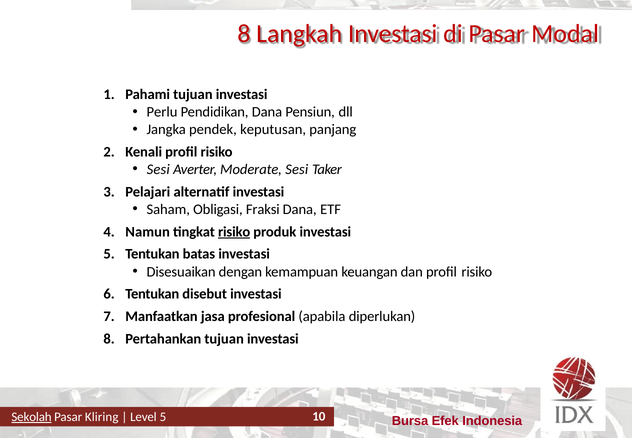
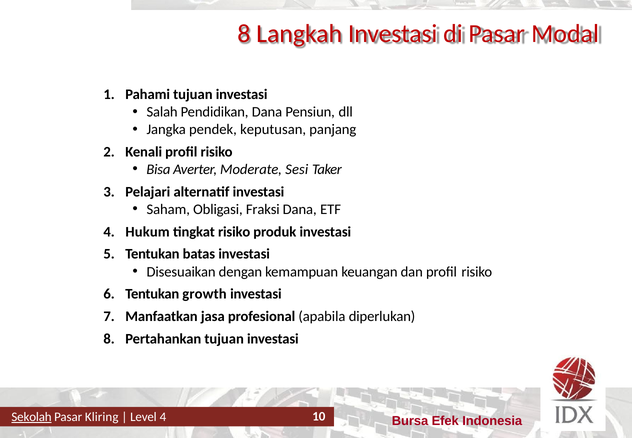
Perlu: Perlu -> Salah
Sesi at (158, 169): Sesi -> Bisa
Namun: Namun -> Hukum
risiko at (234, 232) underline: present -> none
disebut: disebut -> growth
Level 5: 5 -> 4
